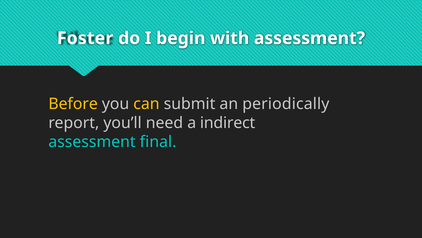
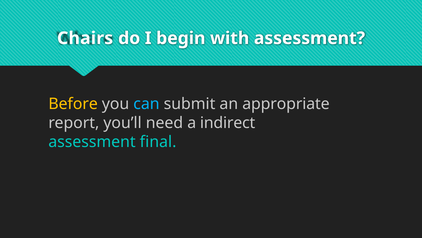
Foster: Foster -> Chairs
can colour: yellow -> light blue
periodically: periodically -> appropriate
